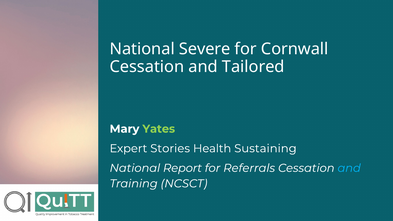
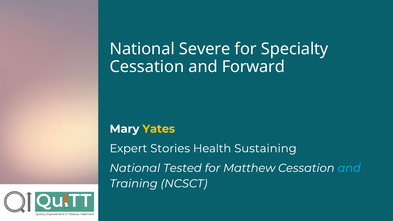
Cornwall: Cornwall -> Specialty
Tailored: Tailored -> Forward
Yates colour: light green -> yellow
Report: Report -> Tested
Referrals: Referrals -> Matthew
